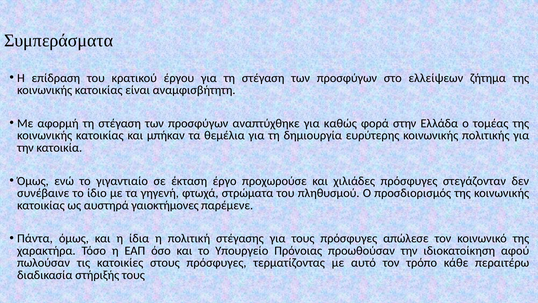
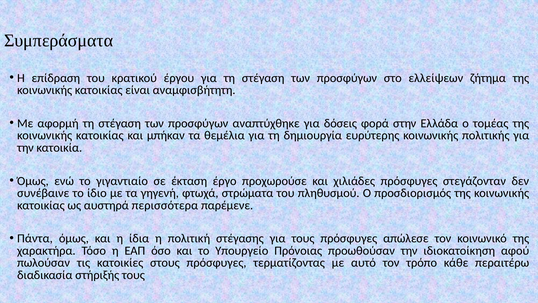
καθώς: καθώς -> δόσεις
γαιοκτήμονες: γαιοκτήμονες -> περισσότερα
